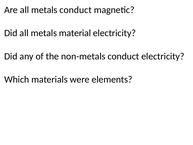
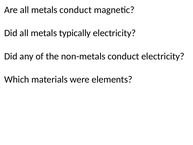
material: material -> typically
